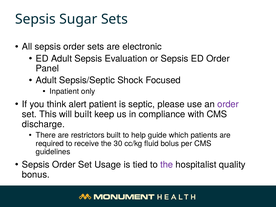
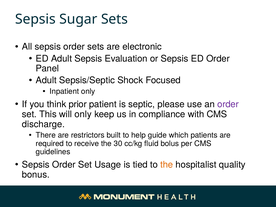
alert: alert -> prior
will built: built -> only
the at (167, 165) colour: purple -> orange
